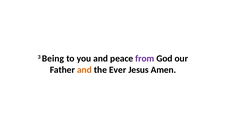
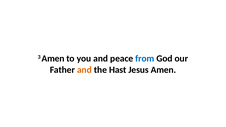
3 Being: Being -> Amen
from colour: purple -> blue
Ever: Ever -> Hast
